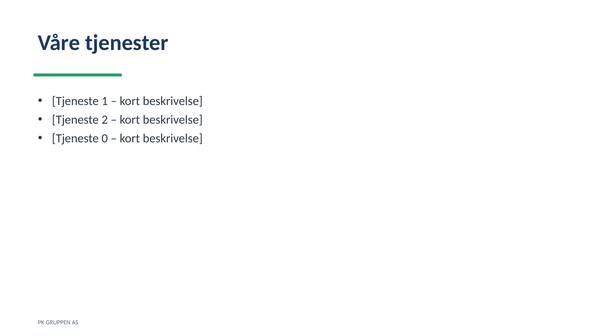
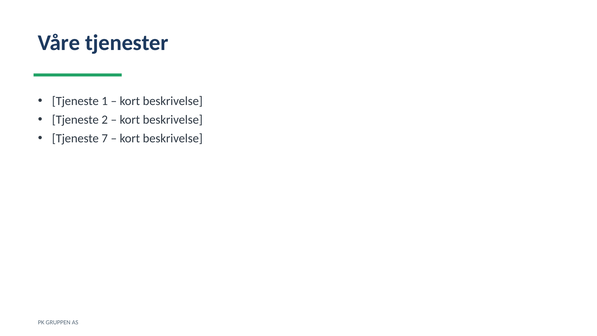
0: 0 -> 7
